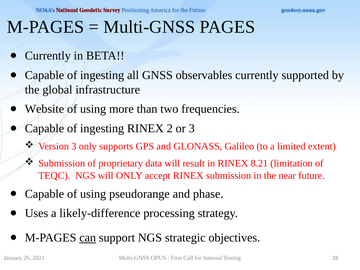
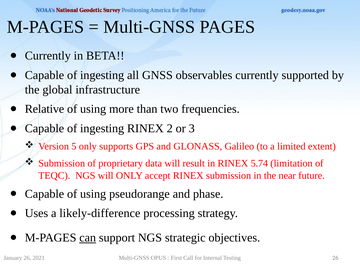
Website: Website -> Relative
Version 3: 3 -> 5
8.21: 8.21 -> 5.74
